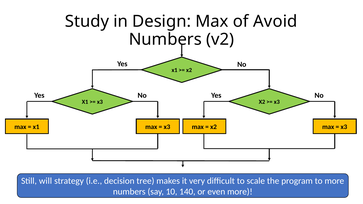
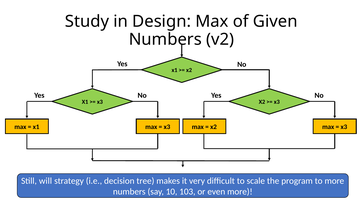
Avoid: Avoid -> Given
140: 140 -> 103
